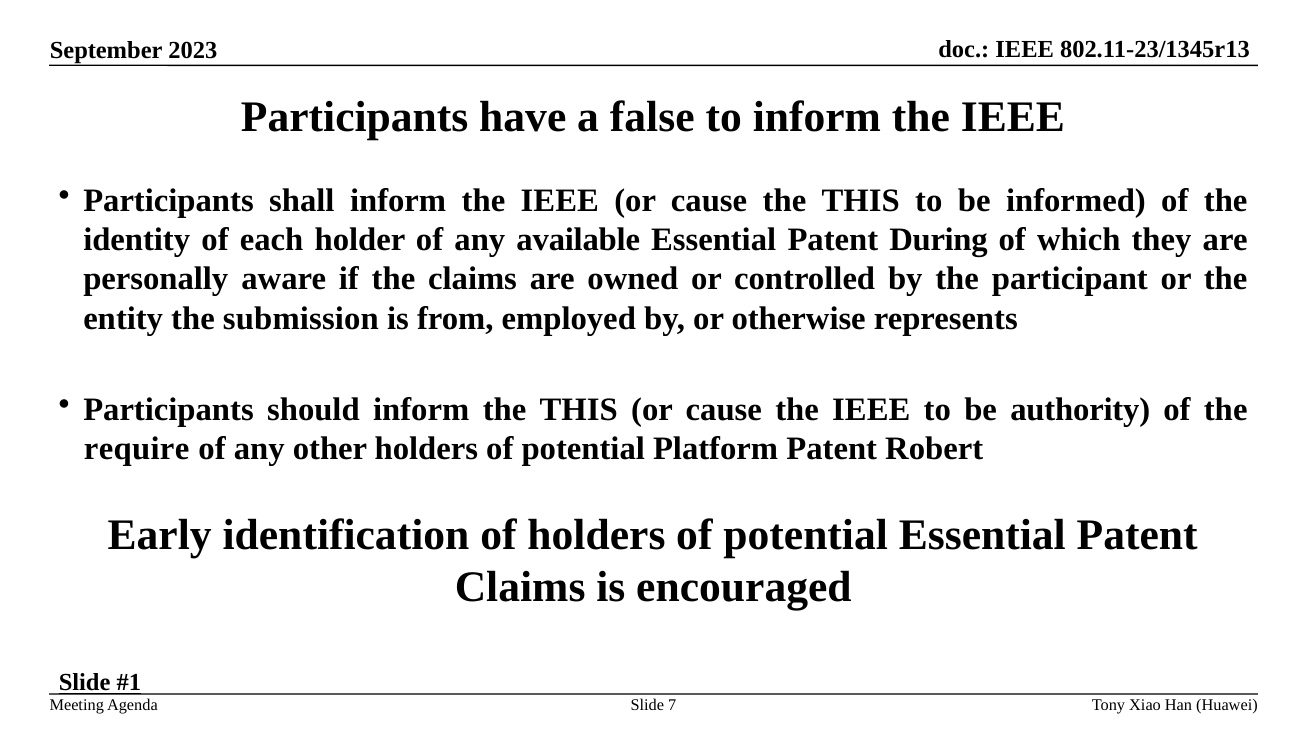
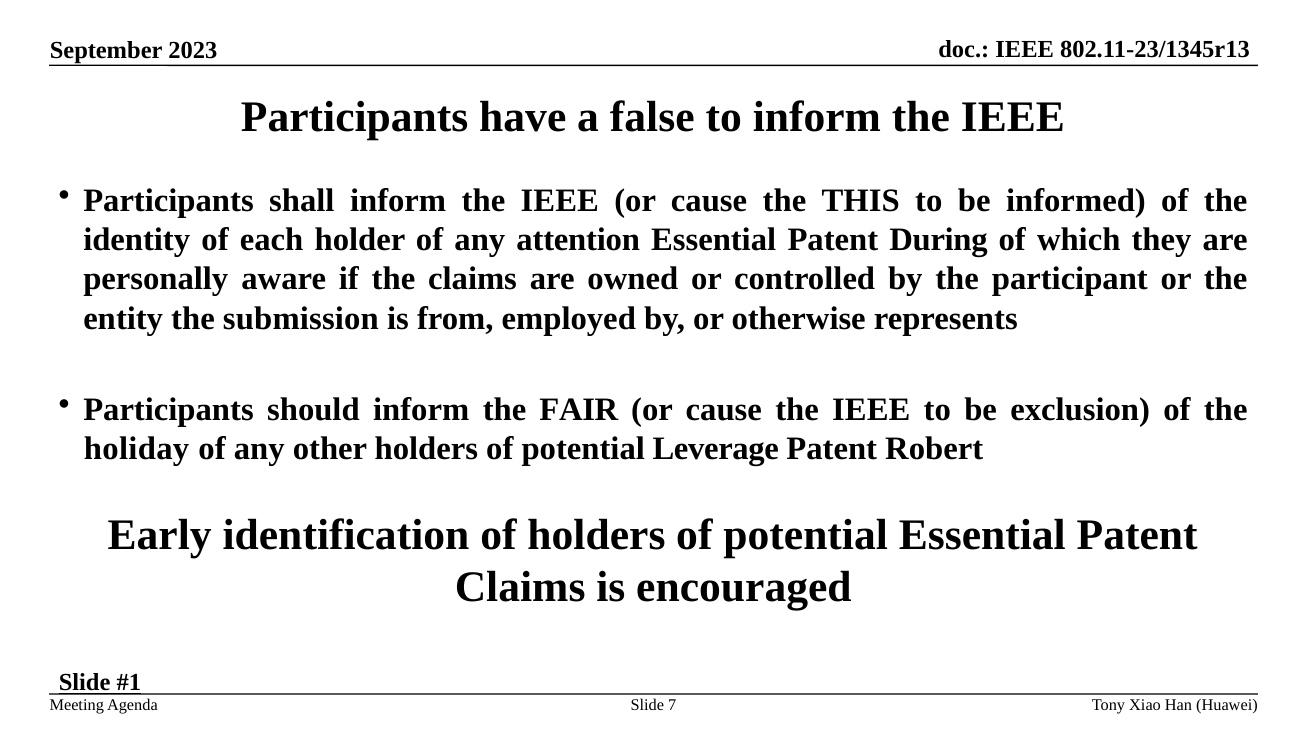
available: available -> attention
inform the THIS: THIS -> FAIR
authority: authority -> exclusion
require: require -> holiday
Platform: Platform -> Leverage
